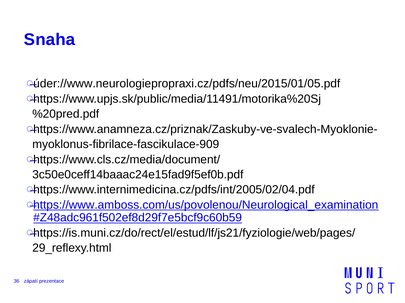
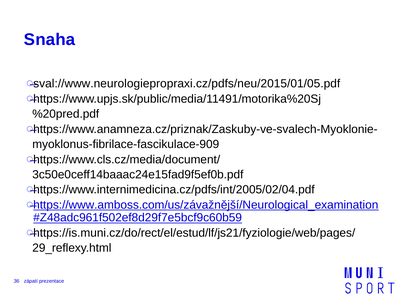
úder://www.neurologiepropraxi.cz/pdfs/neu/2015/01/05.pdf: úder://www.neurologiepropraxi.cz/pdfs/neu/2015/01/05.pdf -> sval://www.neurologiepropraxi.cz/pdfs/neu/2015/01/05.pdf
https://www.amboss.com/us/povolenou/Neurological_examination: https://www.amboss.com/us/povolenou/Neurological_examination -> https://www.amboss.com/us/závažnější/Neurological_examination
